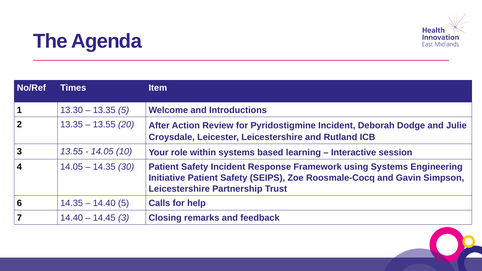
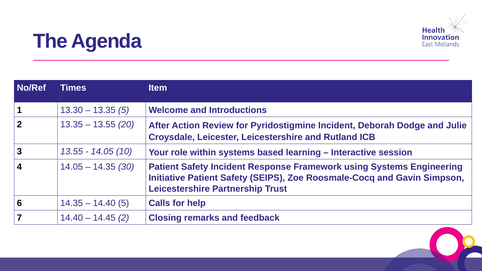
14.45 3: 3 -> 2
